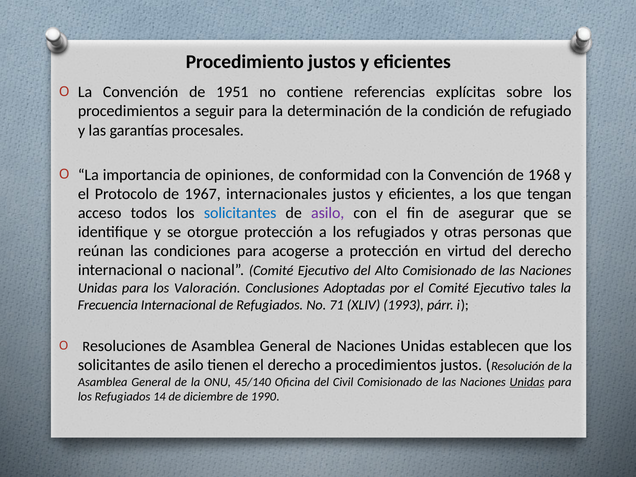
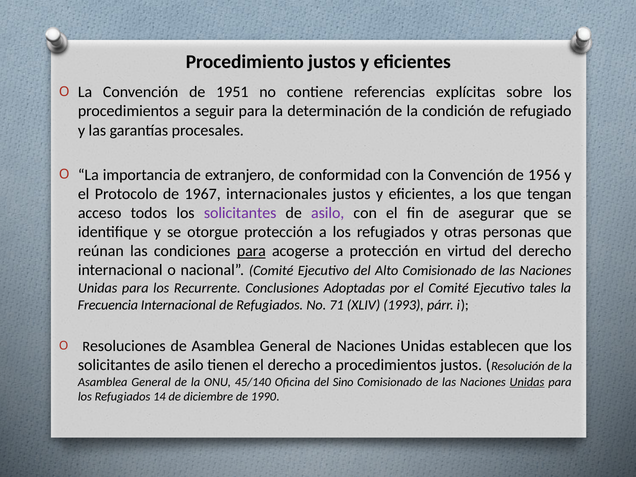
opiniones: opiniones -> extranjero
1968: 1968 -> 1956
solicitantes at (240, 213) colour: blue -> purple
para at (251, 251) underline: none -> present
Valoración: Valoración -> Recurrente
Civil: Civil -> Sino
